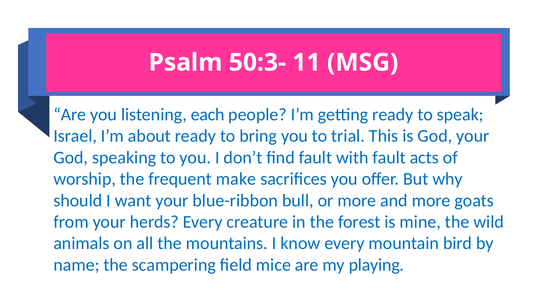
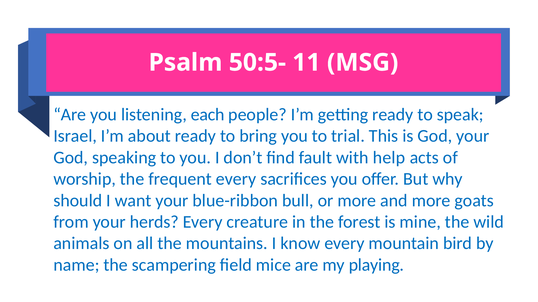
50:3-: 50:3- -> 50:5-
with fault: fault -> help
frequent make: make -> every
